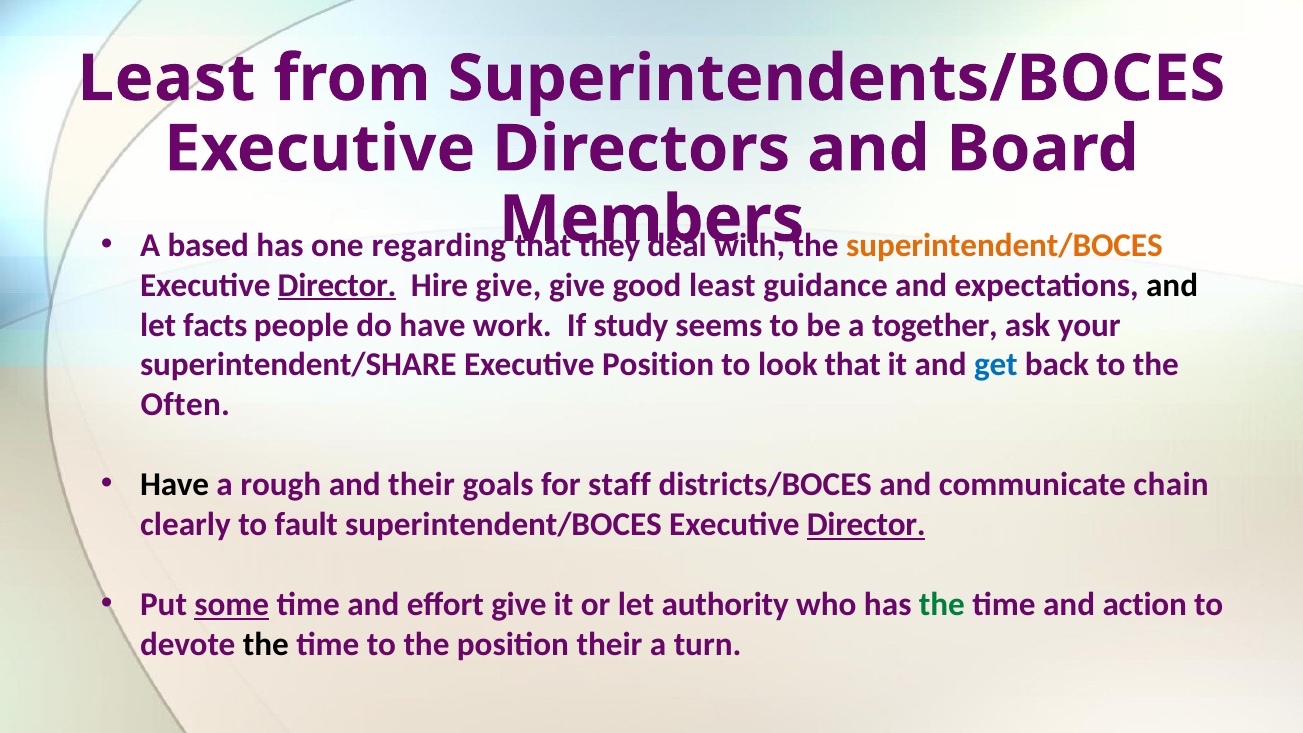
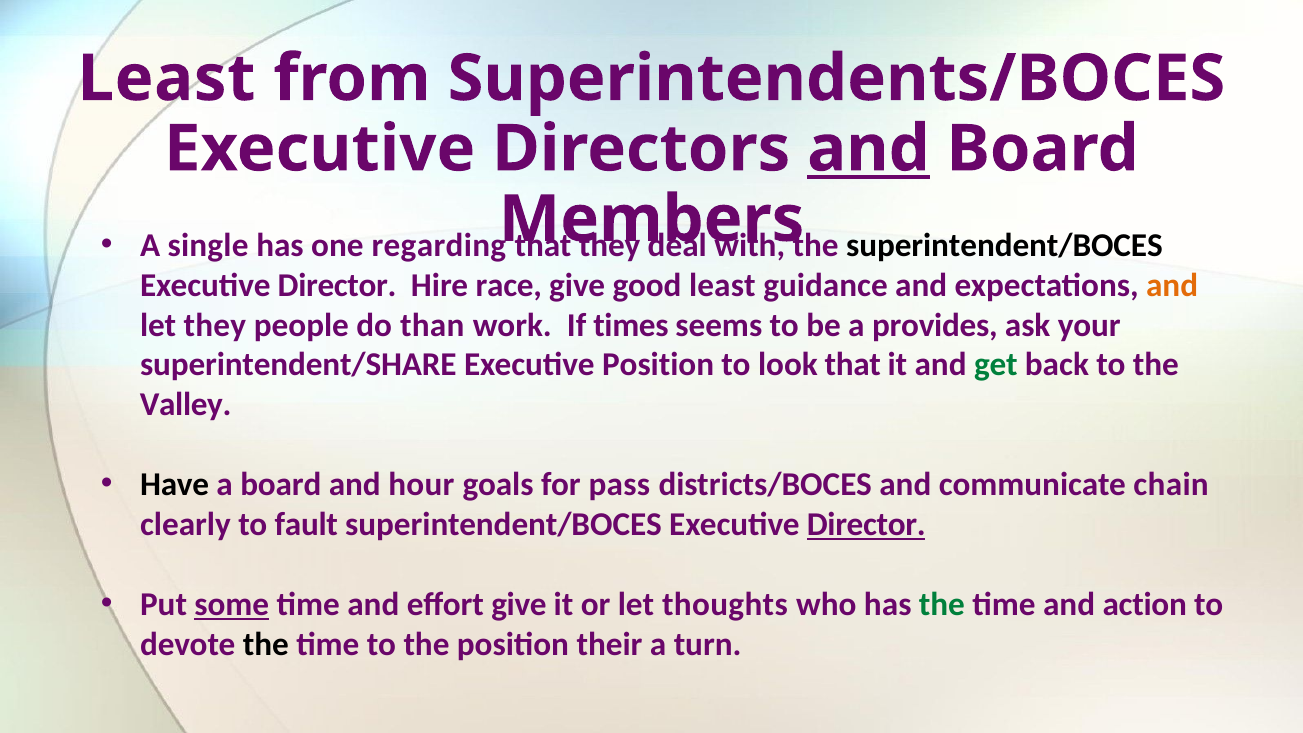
and at (869, 149) underline: none -> present
based: based -> single
superintendent/BOCES at (1004, 245) colour: orange -> black
Director at (337, 285) underline: present -> none
Hire give: give -> race
and at (1172, 285) colour: black -> orange
let facts: facts -> they
do have: have -> than
study: study -> times
together: together -> provides
get colour: blue -> green
Often: Often -> Valley
a rough: rough -> board
and their: their -> hour
staff: staff -> pass
authority: authority -> thoughts
